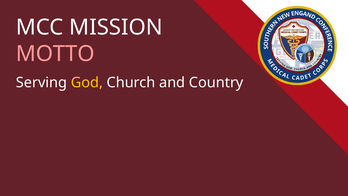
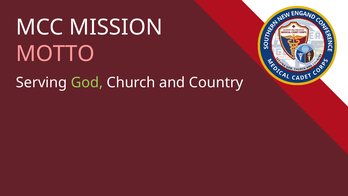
God colour: yellow -> light green
